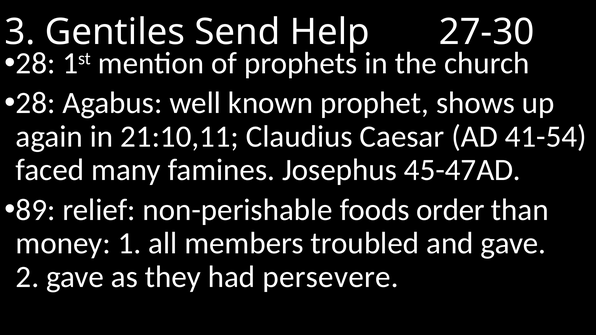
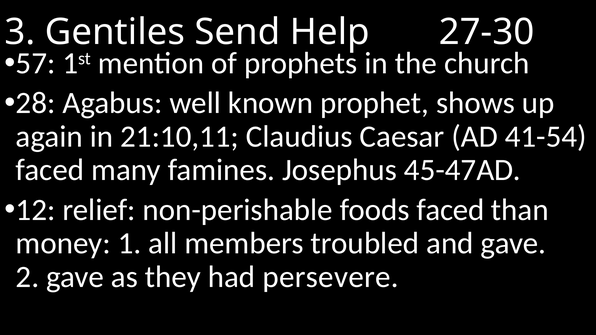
28 at (35, 63): 28 -> 57
89: 89 -> 12
foods order: order -> faced
